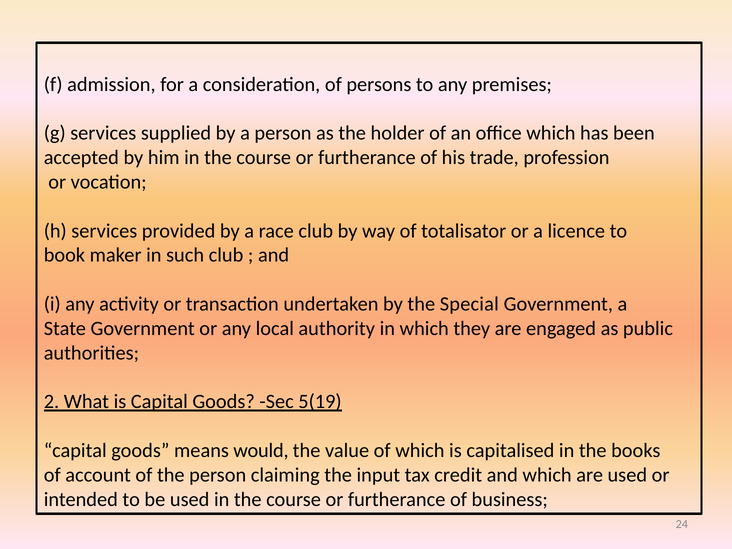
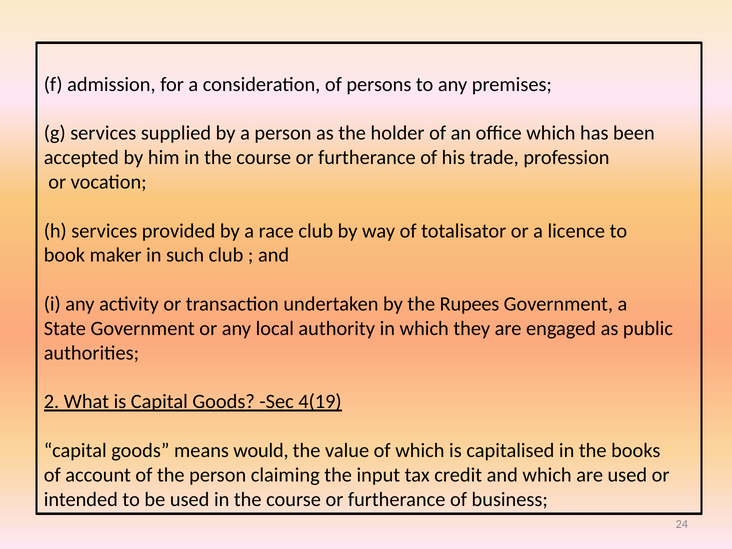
Special: Special -> Rupees
5(19: 5(19 -> 4(19
